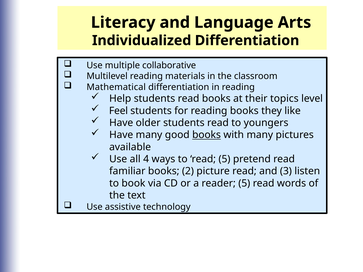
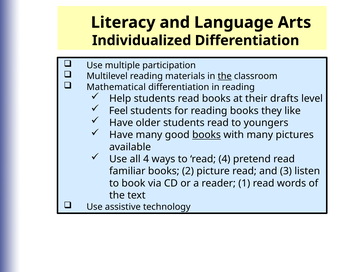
collaborative: collaborative -> participation
the at (225, 76) underline: none -> present
topics: topics -> drafts
read 5: 5 -> 4
reader 5: 5 -> 1
